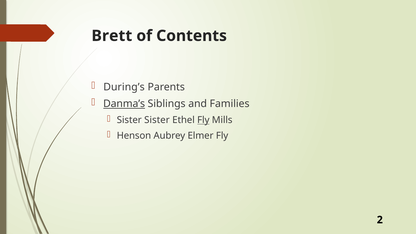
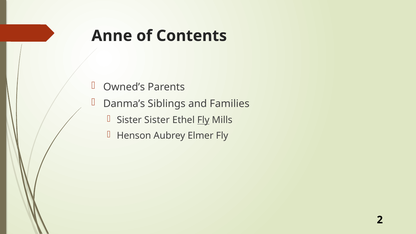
Brett: Brett -> Anne
During’s: During’s -> Owned’s
Danma’s underline: present -> none
